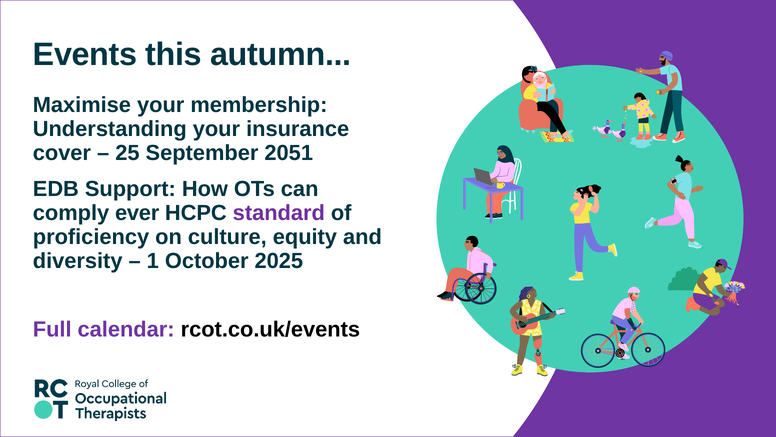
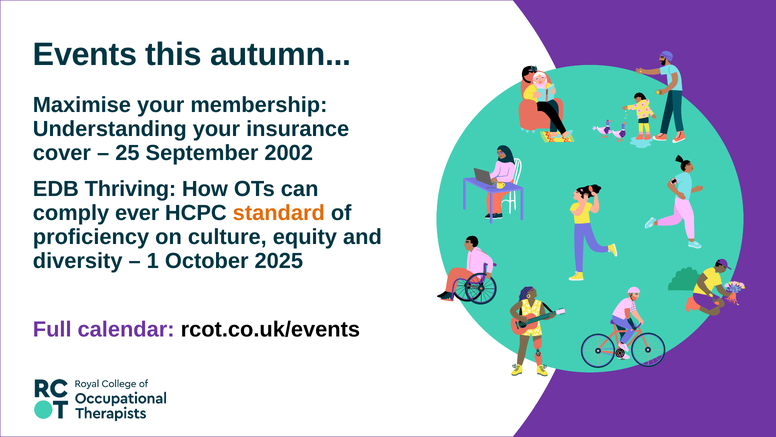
2051: 2051 -> 2002
Support: Support -> Thriving
standard colour: purple -> orange
